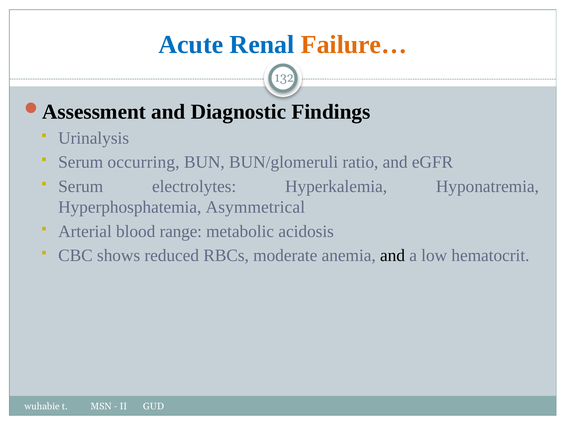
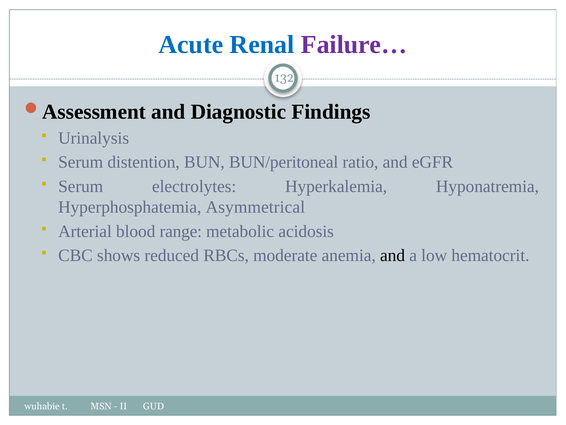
Failure… colour: orange -> purple
occurring: occurring -> distention
BUN/glomeruli: BUN/glomeruli -> BUN/peritoneal
